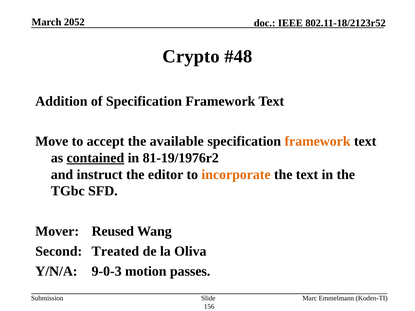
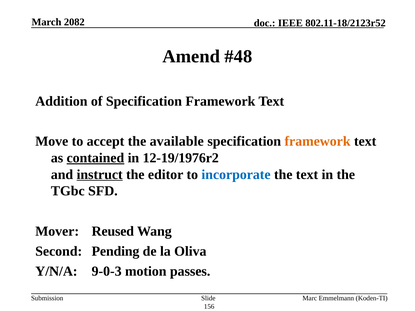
2052: 2052 -> 2082
Crypto: Crypto -> Amend
81-19/1976r2: 81-19/1976r2 -> 12-19/1976r2
instruct underline: none -> present
incorporate colour: orange -> blue
Treated: Treated -> Pending
